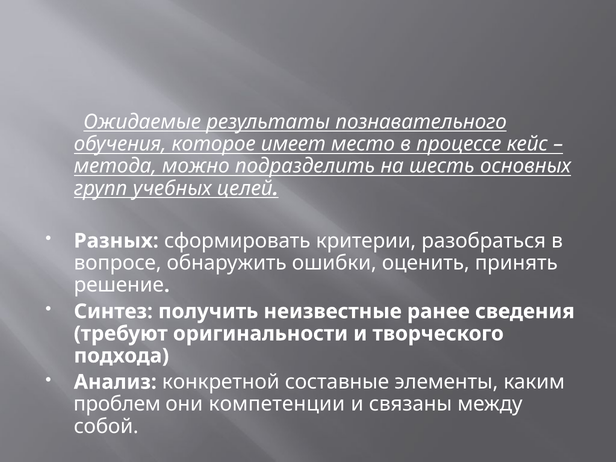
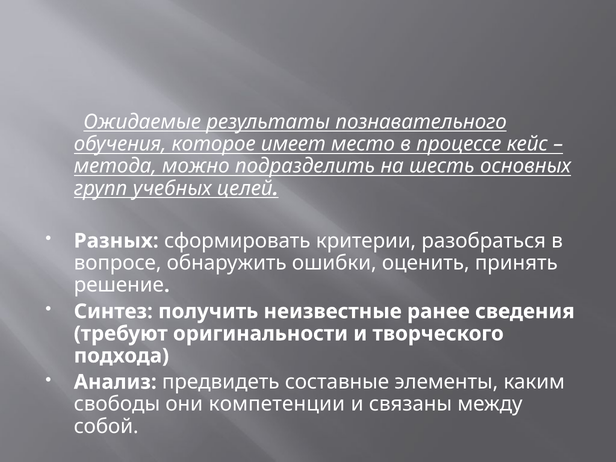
конкретной: конкретной -> предвидеть
проблем: проблем -> свободы
